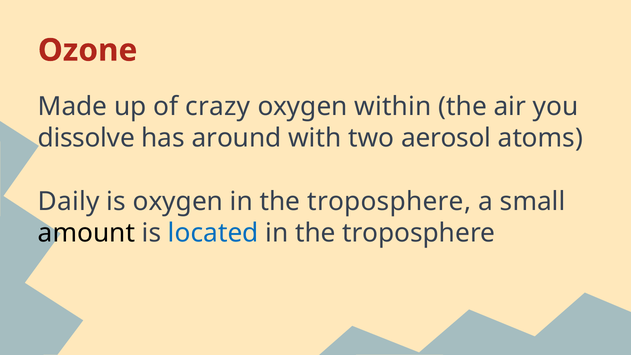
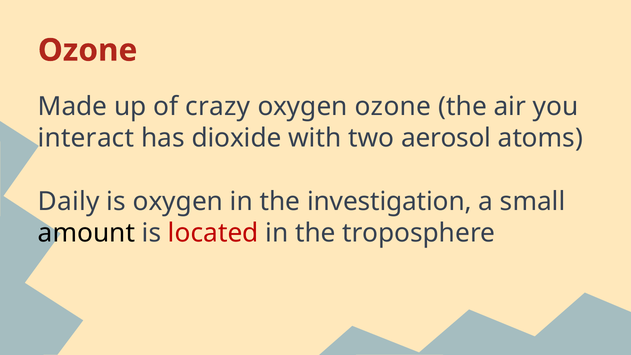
oxygen within: within -> ozone
dissolve: dissolve -> interact
around: around -> dioxide
troposphere at (389, 201): troposphere -> investigation
located colour: blue -> red
